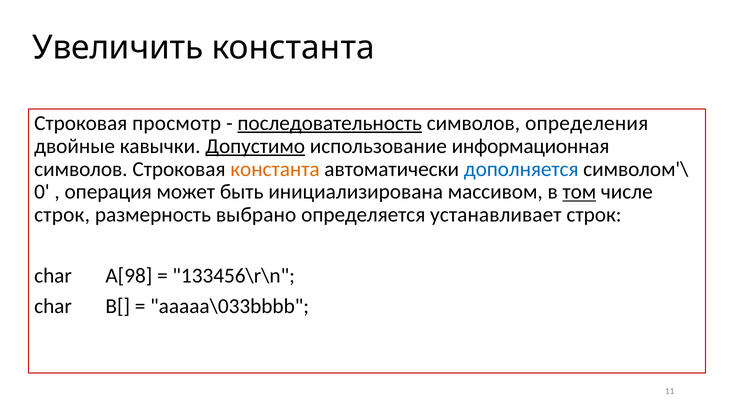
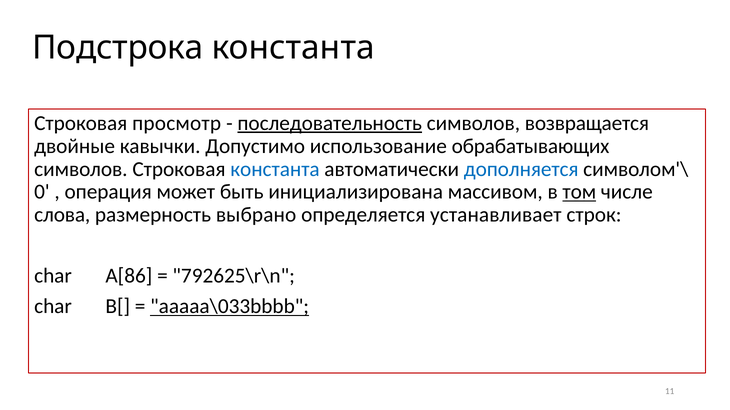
Увеличить: Увеличить -> Подстрока
определения: определения -> возвращается
Допустимо underline: present -> none
информационная: информационная -> обрабатывающих
константа at (275, 169) colour: orange -> blue
строк at (62, 215): строк -> слова
A[98: A[98 -> A[86
133456\r\n: 133456\r\n -> 792625\r\n
aaaaa\033bbbb underline: none -> present
